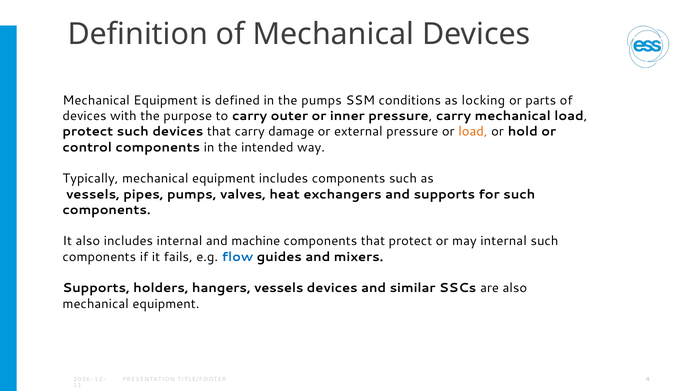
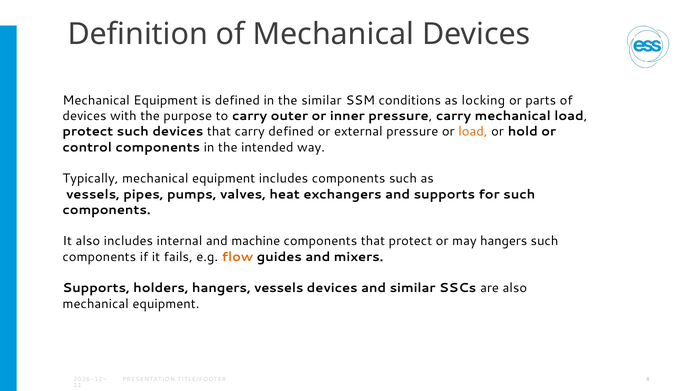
the pumps: pumps -> similar
carry damage: damage -> defined
may internal: internal -> hangers
flow colour: blue -> orange
